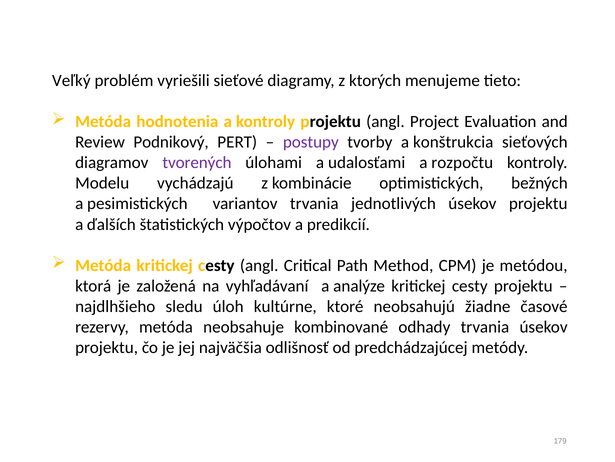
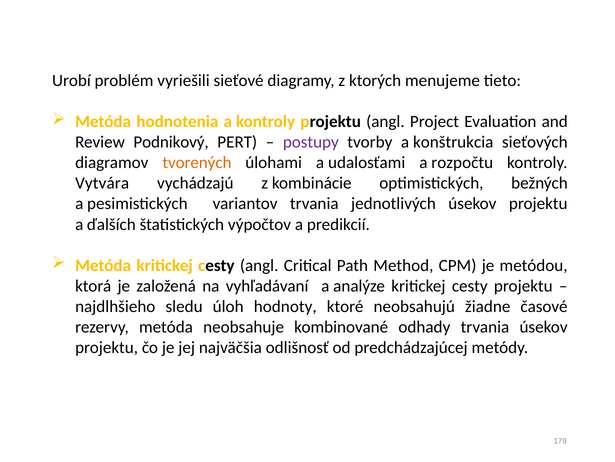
Veľký: Veľký -> Urobí
tvorených colour: purple -> orange
Modelu: Modelu -> Vytvára
kultúrne: kultúrne -> hodnoty
